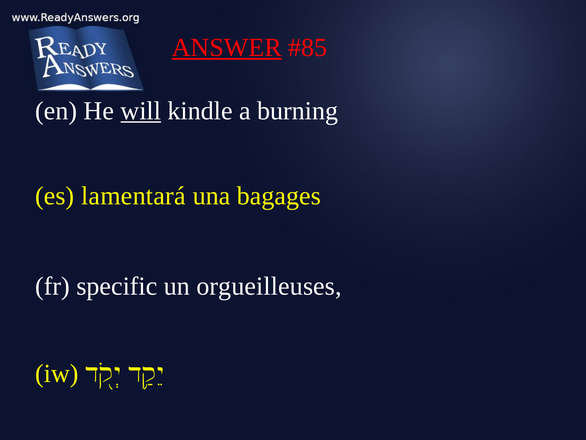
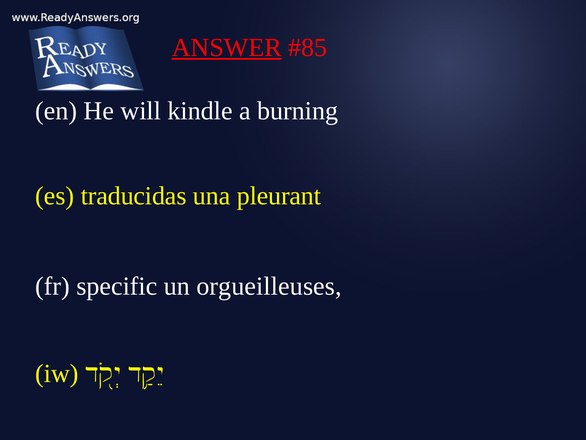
will underline: present -> none
lamentará: lamentará -> traducidas
bagages: bagages -> pleurant
